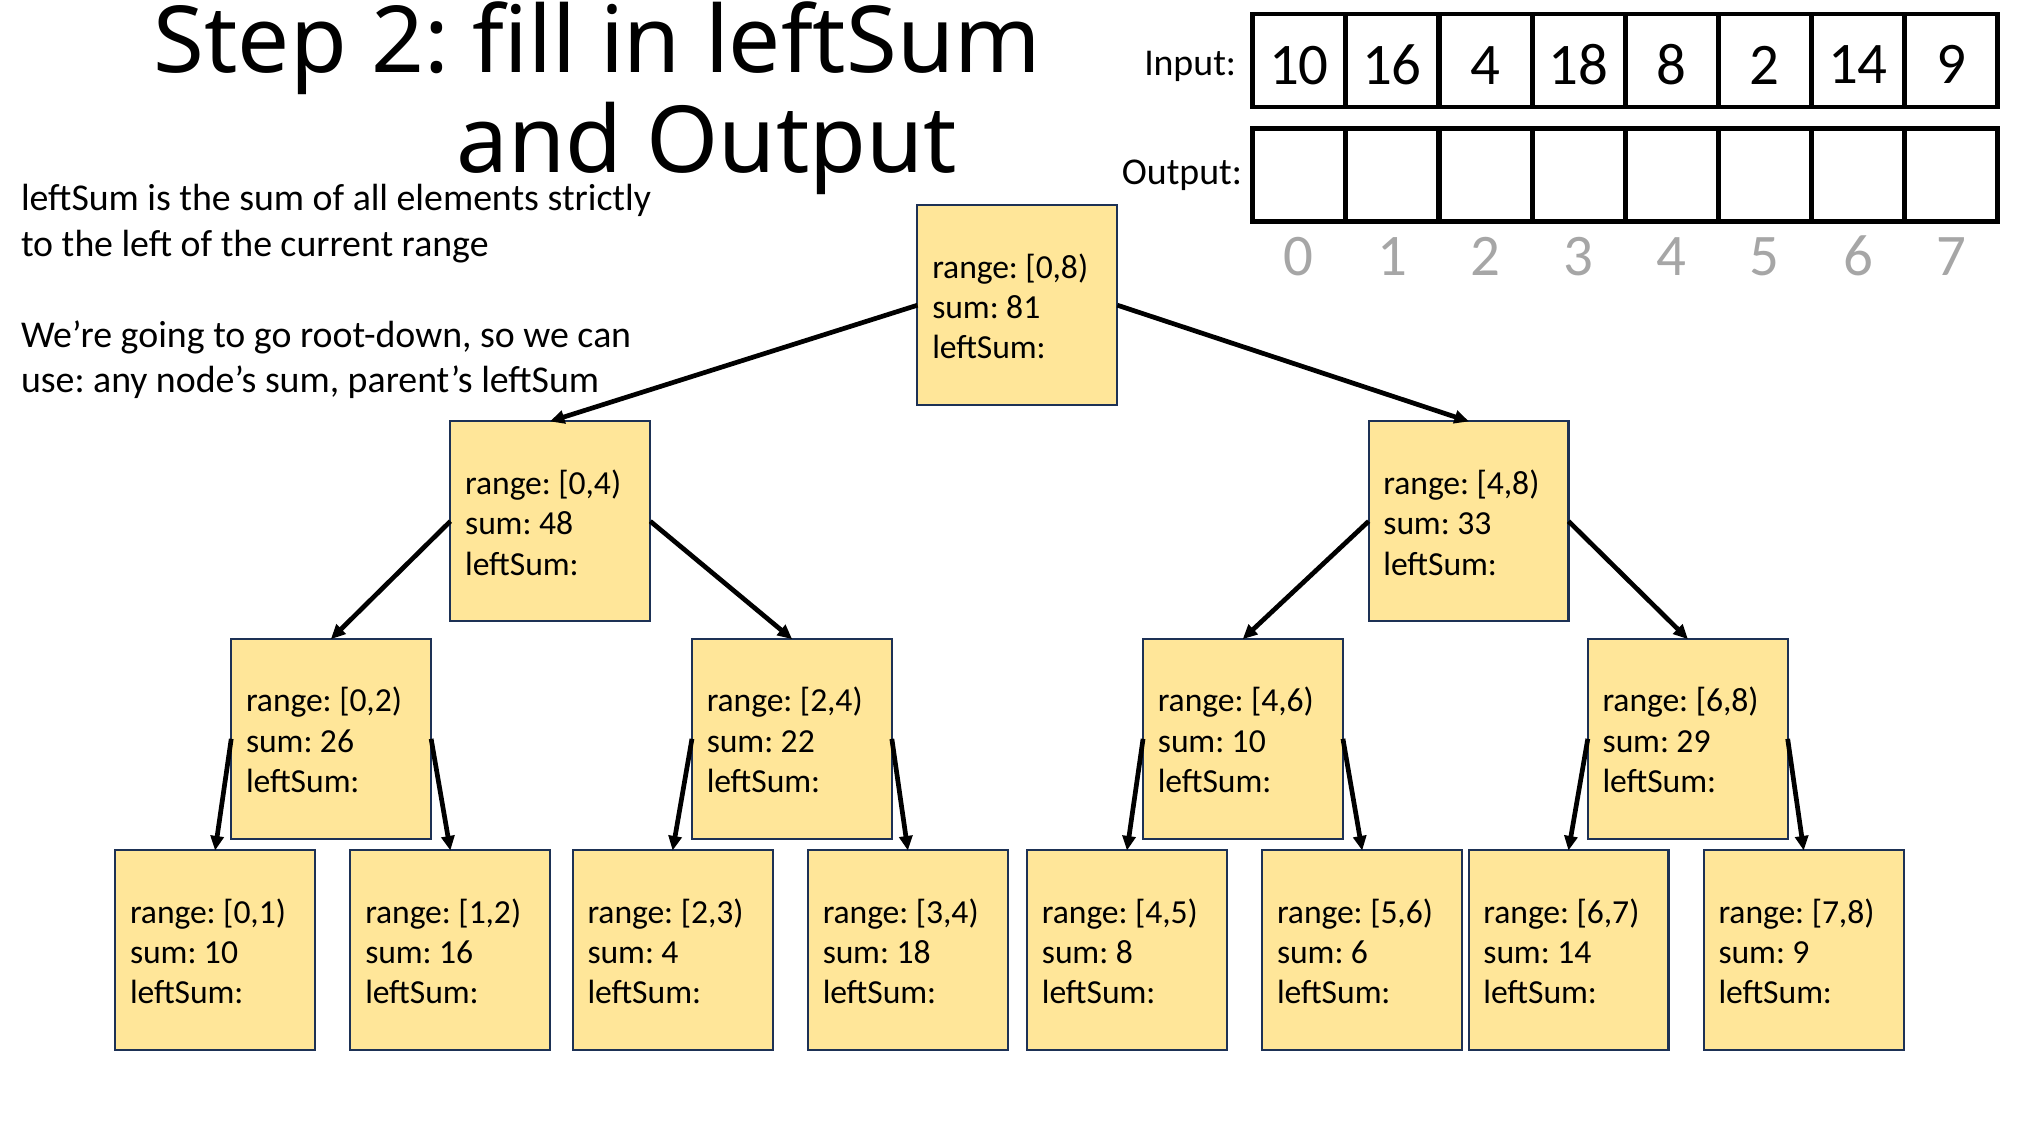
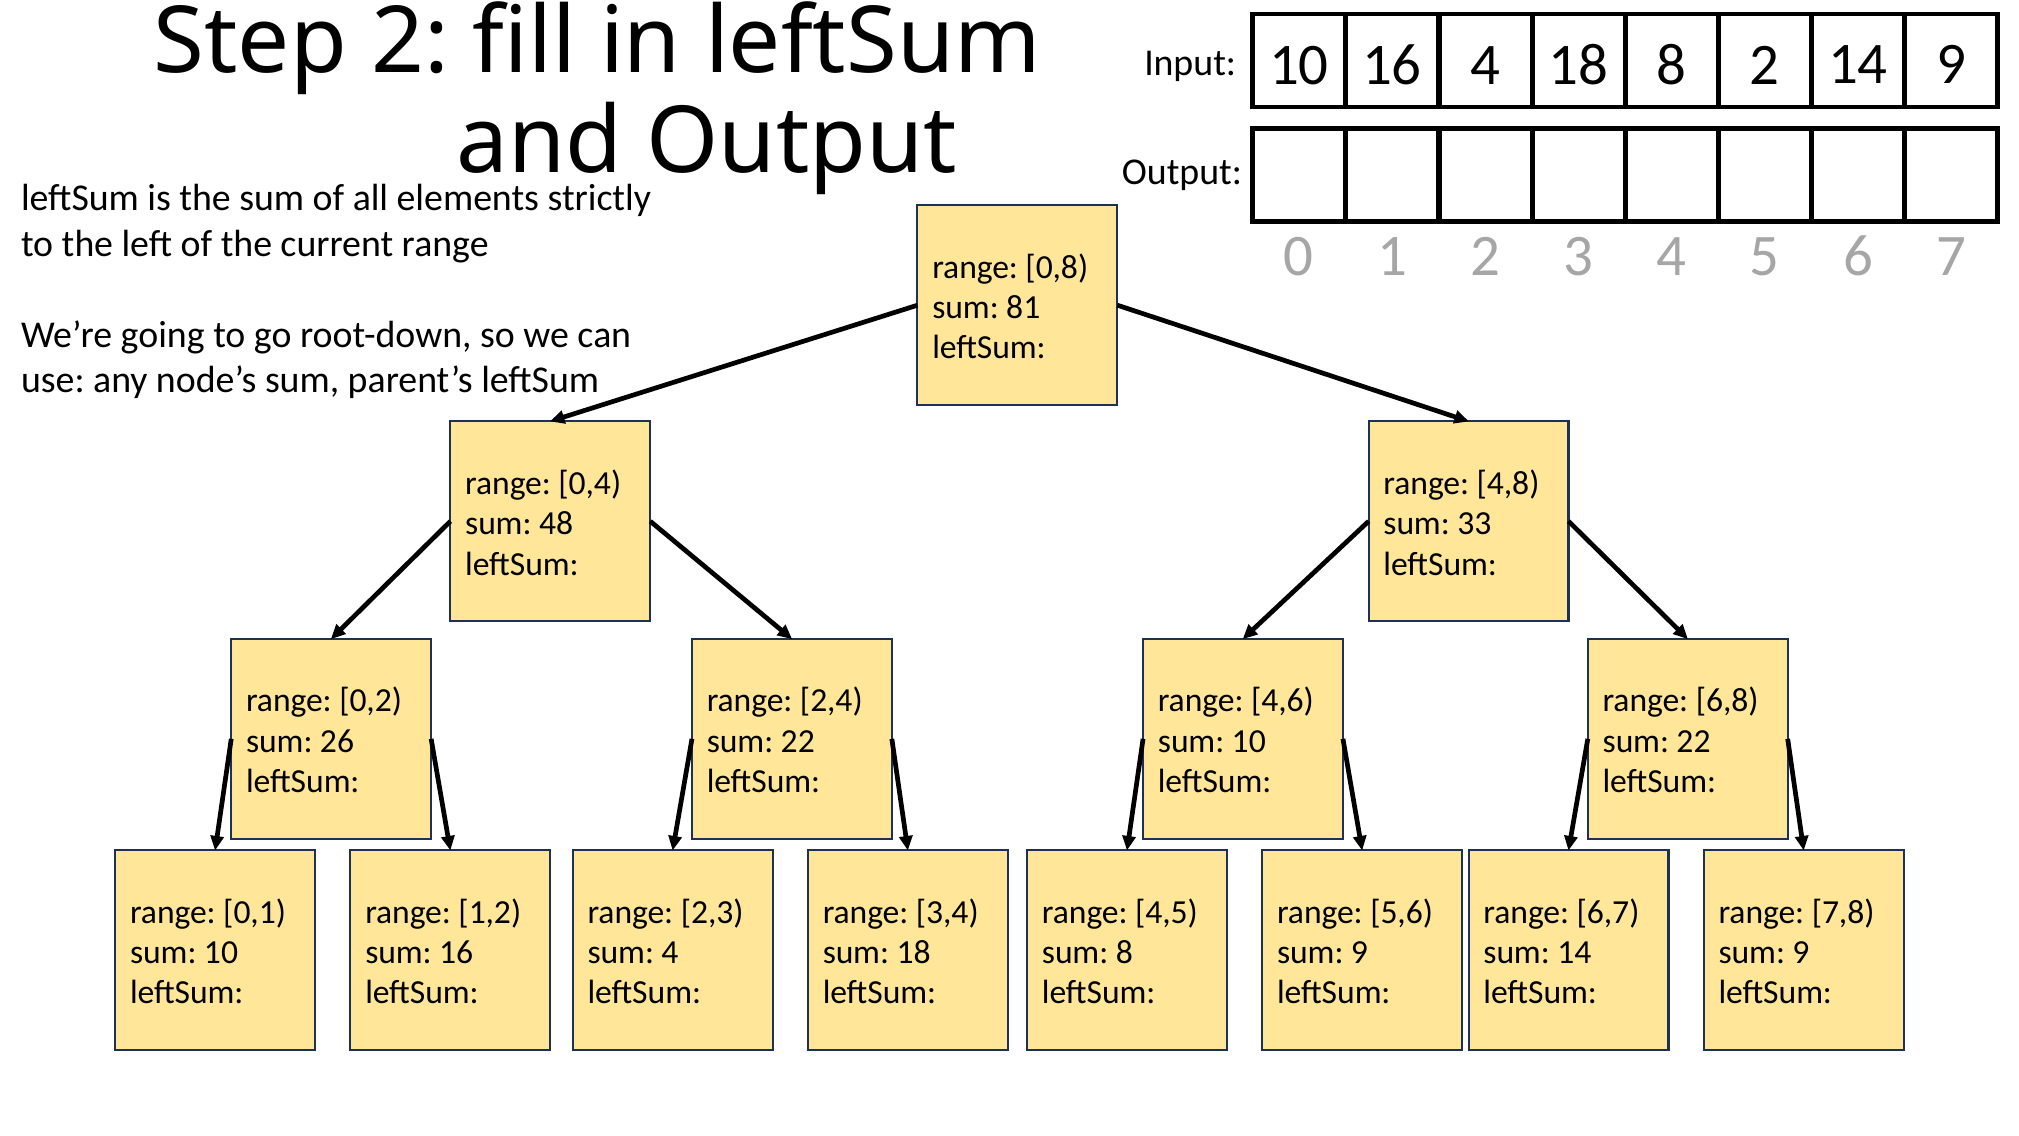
29 at (1694, 741): 29 -> 22
6 at (1359, 952): 6 -> 9
